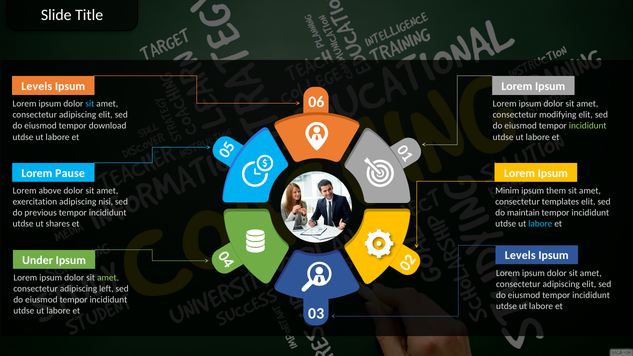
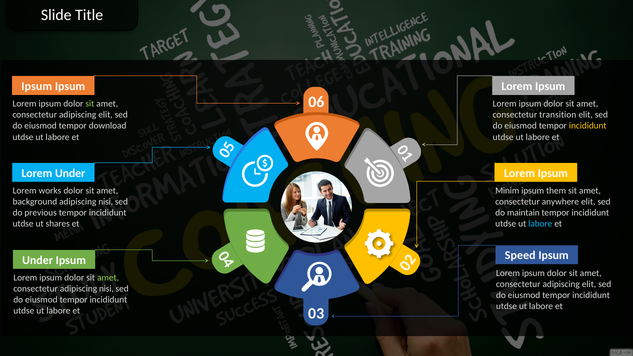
Levels at (37, 86): Levels -> Ipsum
sit at (90, 104) colour: light blue -> light green
modifying: modifying -> transition
incididunt at (588, 126) colour: light green -> yellow
Lorem Pause: Pause -> Under
above: above -> works
exercitation: exercitation -> background
templates: templates -> anywhere
Levels at (520, 256): Levels -> Speed
consectetur adipiscing left: left -> nisi
